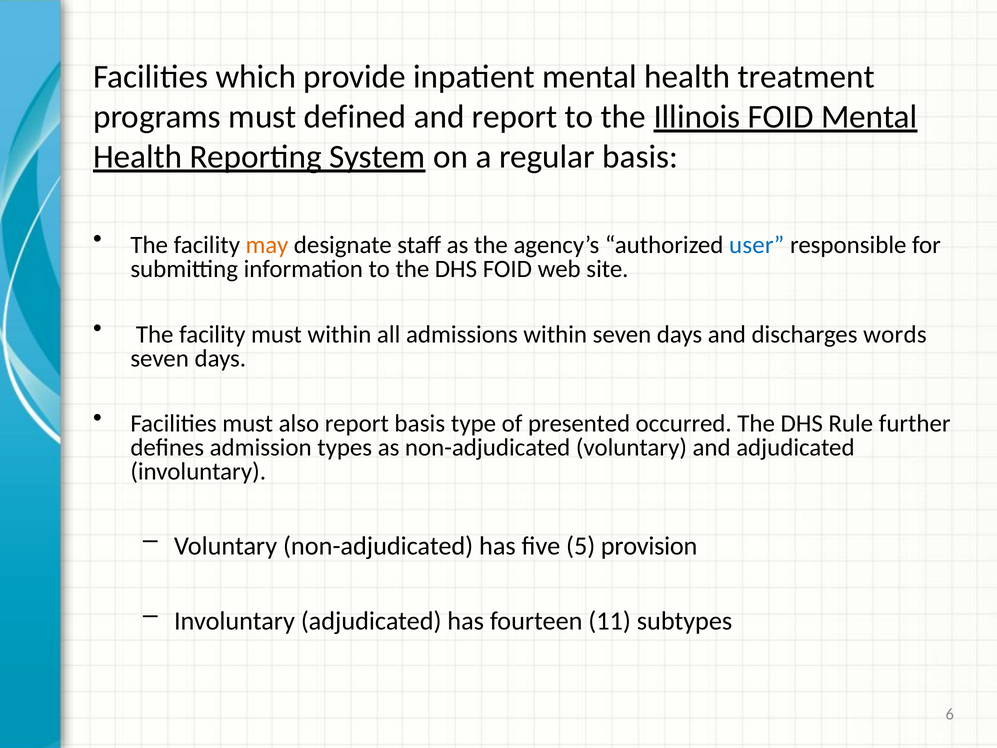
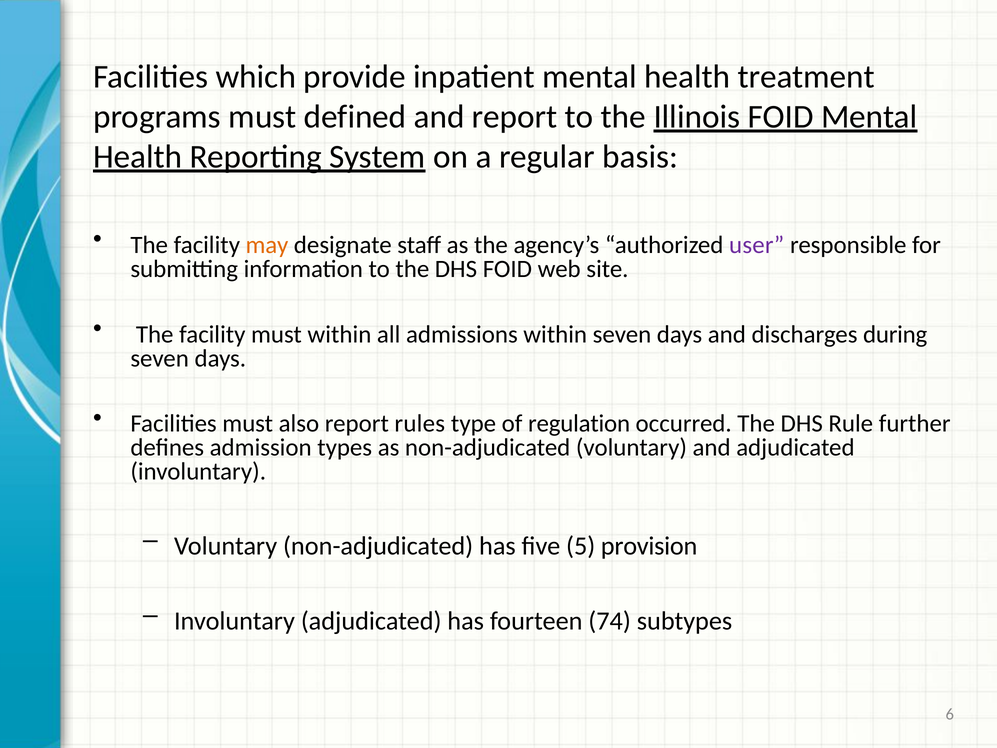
user colour: blue -> purple
words: words -> during
report basis: basis -> rules
presented: presented -> regulation
11: 11 -> 74
